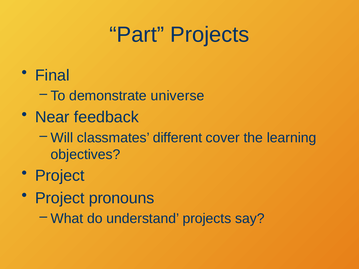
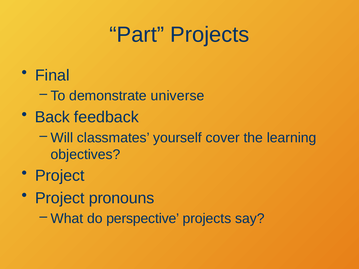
Near: Near -> Back
different: different -> yourself
understand: understand -> perspective
